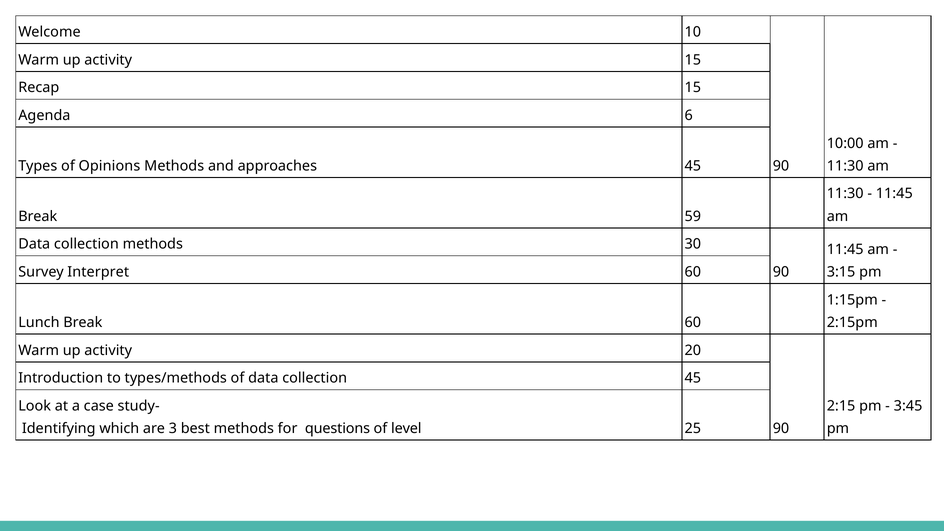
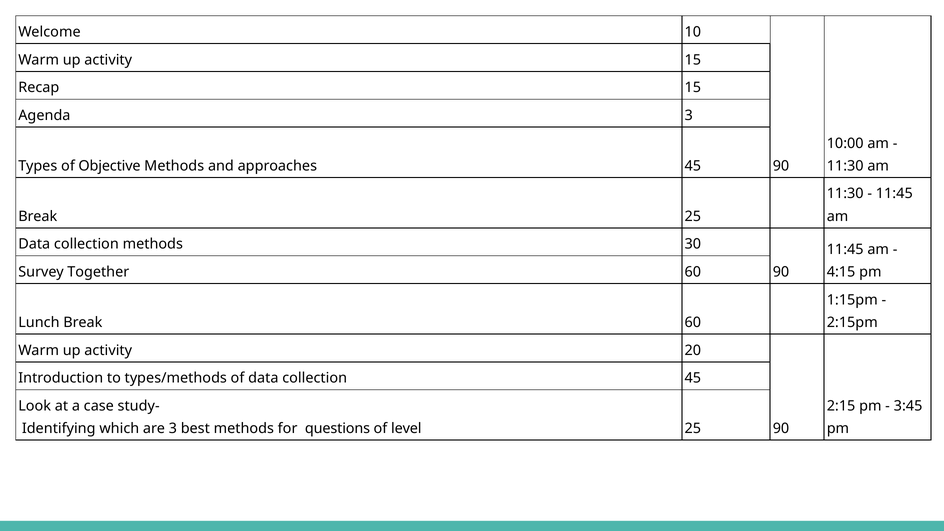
Agenda 6: 6 -> 3
Opinions: Opinions -> Objective
Break 59: 59 -> 25
Interpret: Interpret -> Together
3:15: 3:15 -> 4:15
